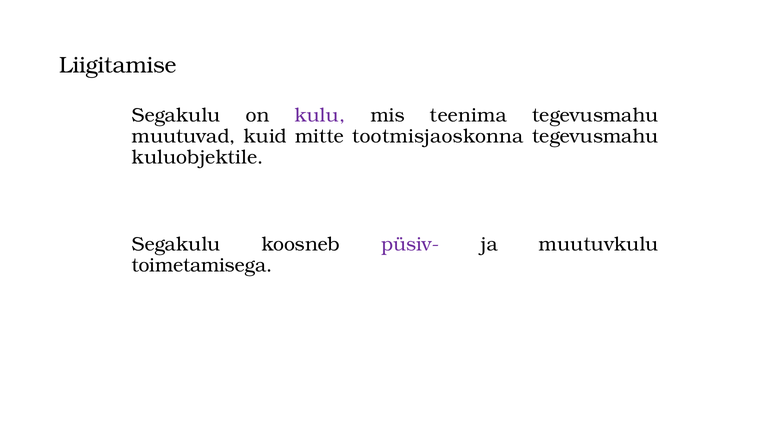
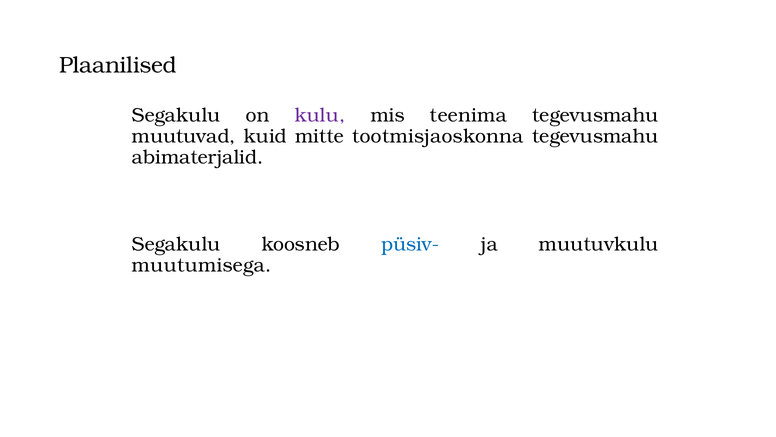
Liigitamise: Liigitamise -> Plaanilised
kuluobjektile: kuluobjektile -> abimaterjalid
püsiv- colour: purple -> blue
toimetamisega: toimetamisega -> muutumisega
